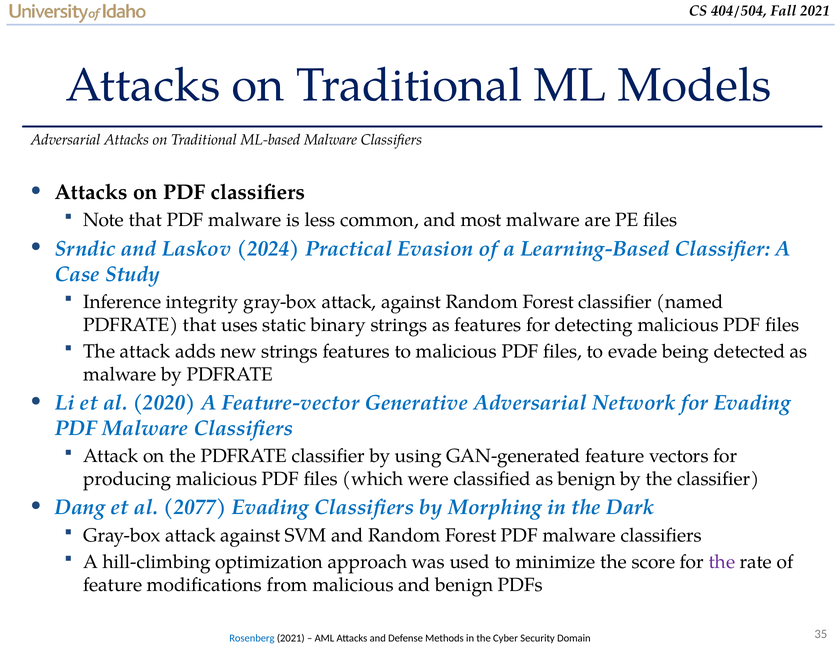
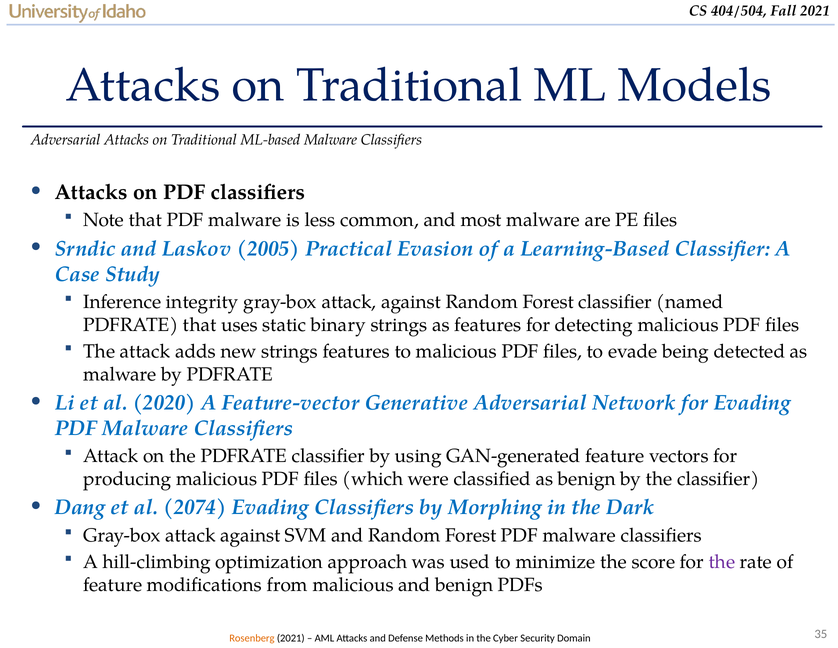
2024: 2024 -> 2005
2077: 2077 -> 2074
Rosenberg colour: blue -> orange
